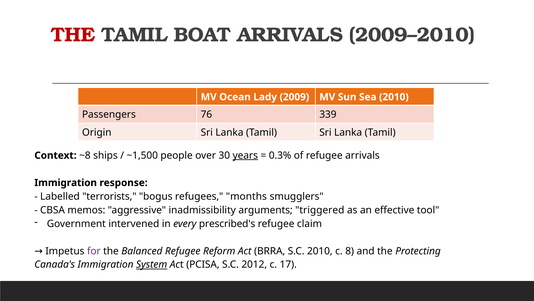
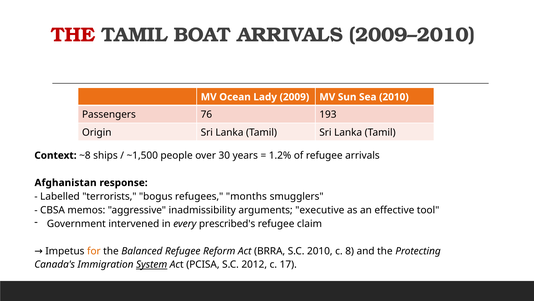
339: 339 -> 193
years underline: present -> none
0.3%: 0.3% -> 1.2%
Immigration at (66, 182): Immigration -> Afghanistan
triggered: triggered -> executive
for colour: purple -> orange
